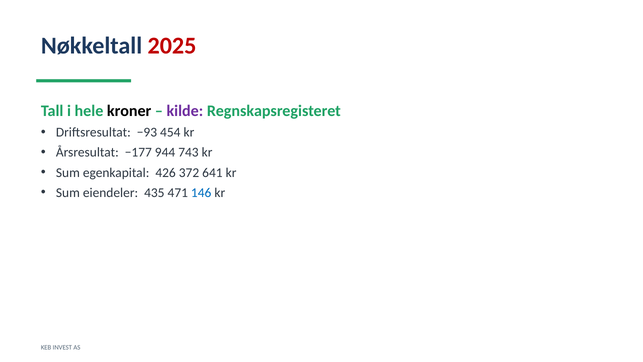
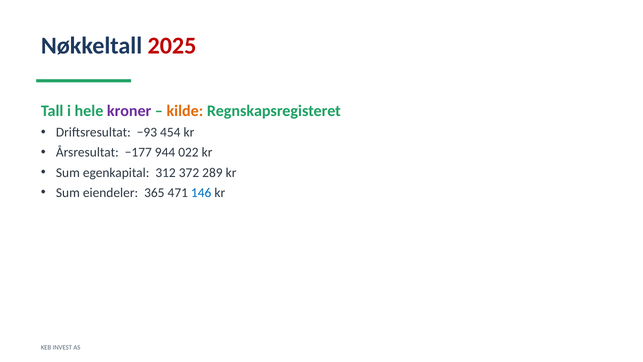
kroner colour: black -> purple
kilde colour: purple -> orange
743: 743 -> 022
426: 426 -> 312
641: 641 -> 289
435: 435 -> 365
